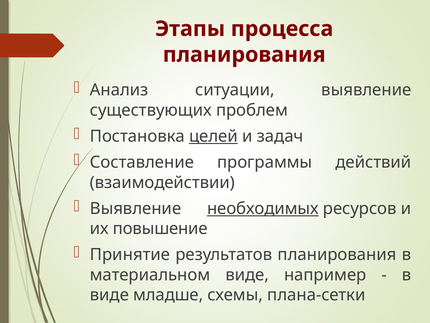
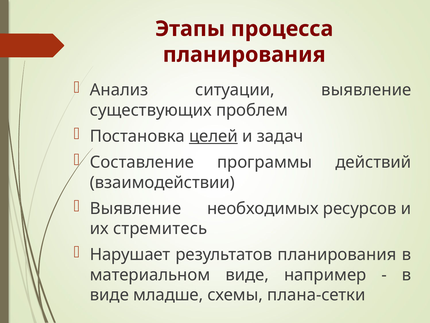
необходимых underline: present -> none
повышение: повышение -> стремитесь
Принятие: Принятие -> Нарушает
